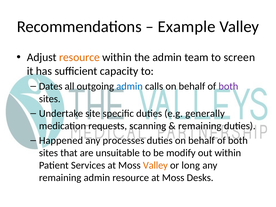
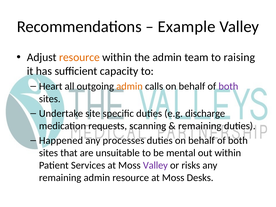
screen: screen -> raising
Dates: Dates -> Heart
admin at (130, 86) colour: blue -> orange
generally: generally -> discharge
modify: modify -> mental
Valley at (155, 165) colour: orange -> purple
long: long -> risks
